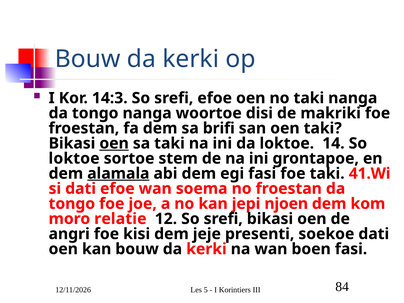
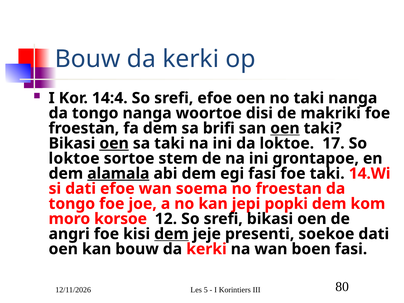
14:3: 14:3 -> 14:4
oen at (285, 128) underline: none -> present
14: 14 -> 17
41.Wi: 41.Wi -> 14.Wi
njoen: njoen -> popki
relatie: relatie -> korsoe
dem at (171, 234) underline: none -> present
84: 84 -> 80
